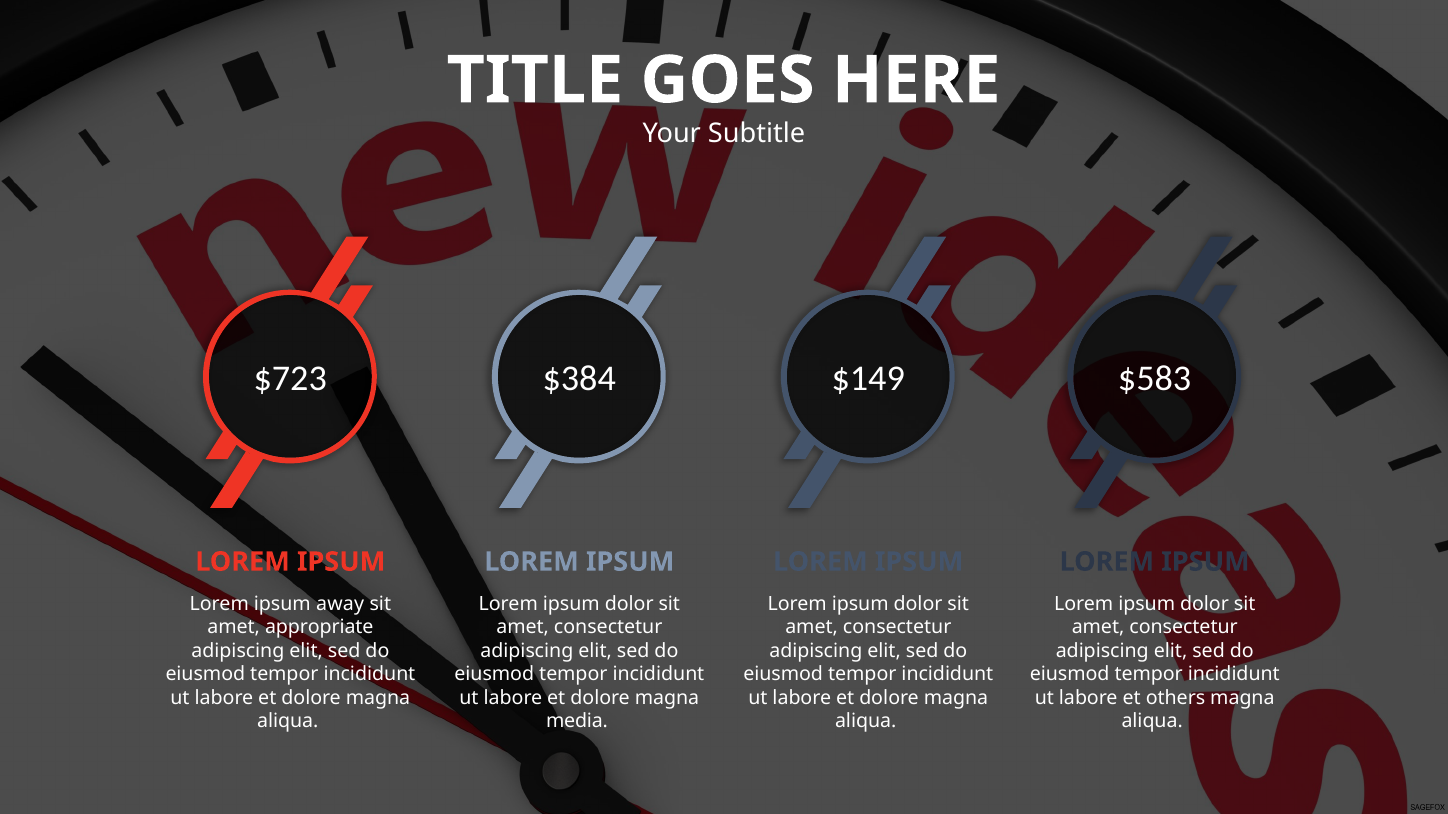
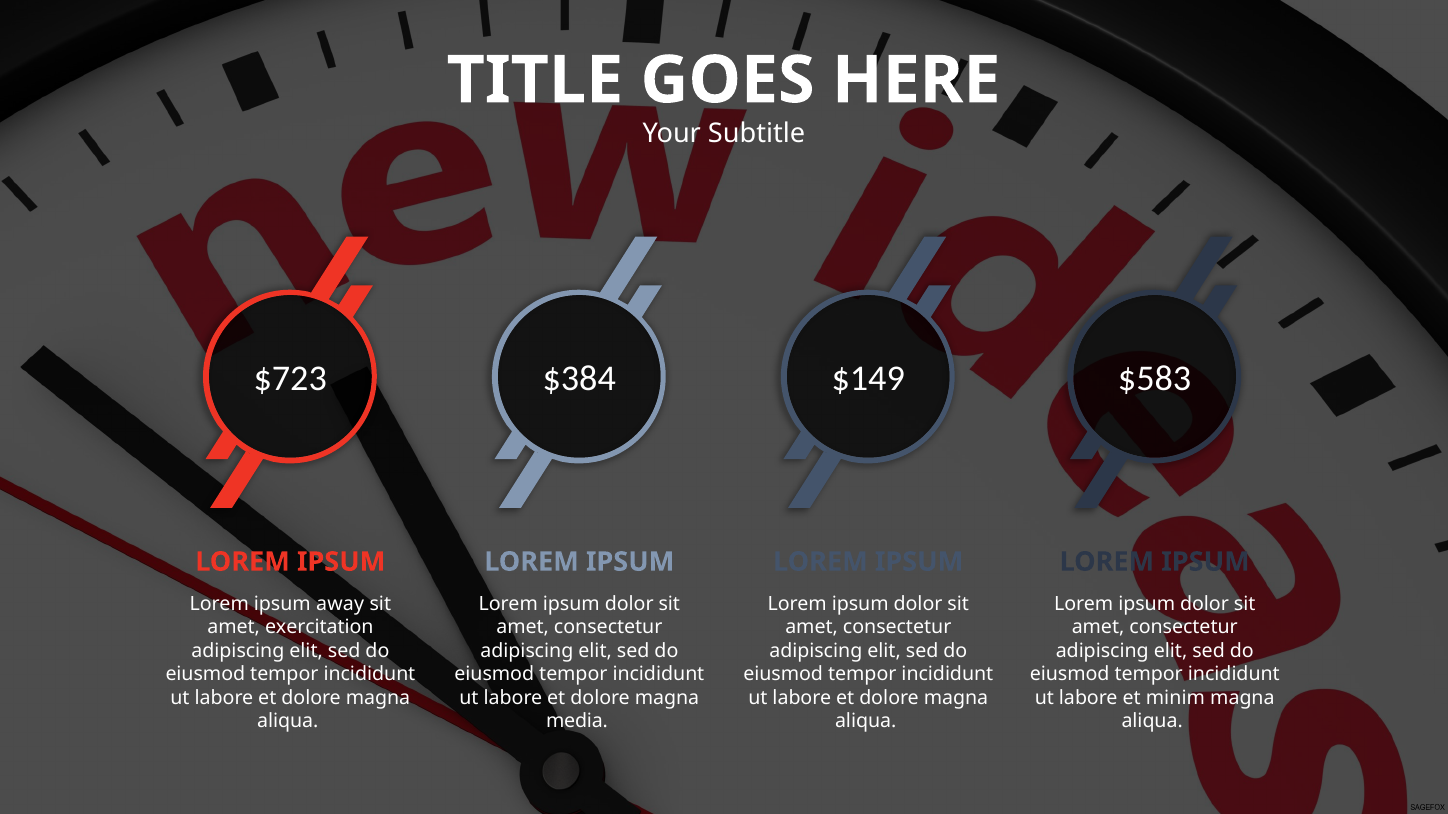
appropriate: appropriate -> exercitation
others: others -> minim
